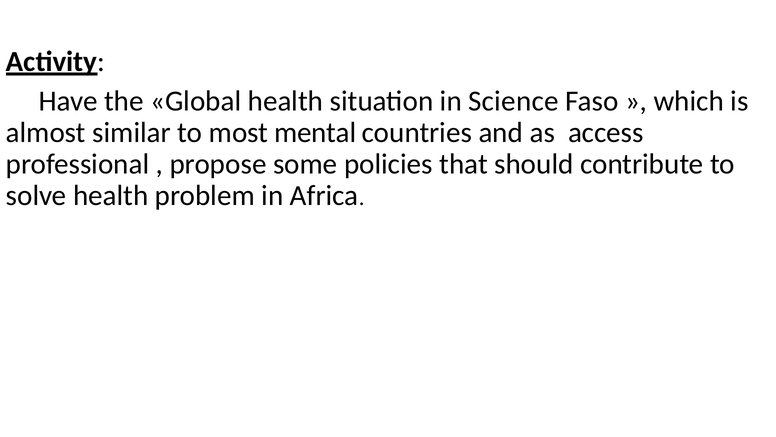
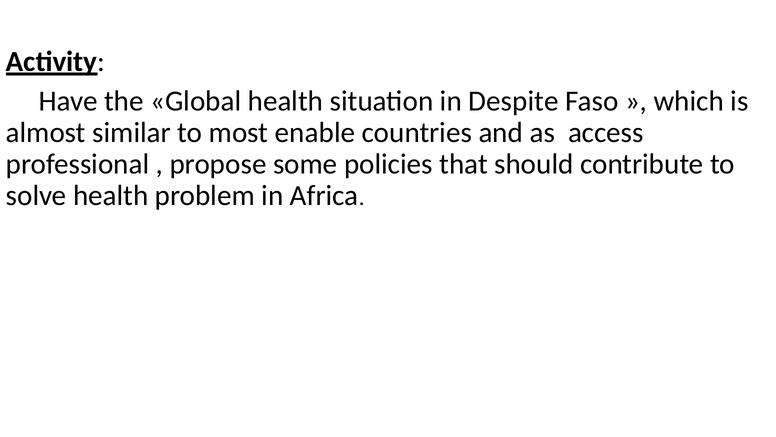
Science: Science -> Despite
mental: mental -> enable
